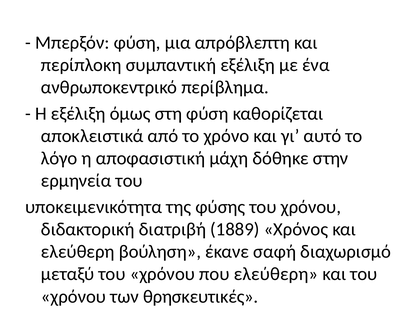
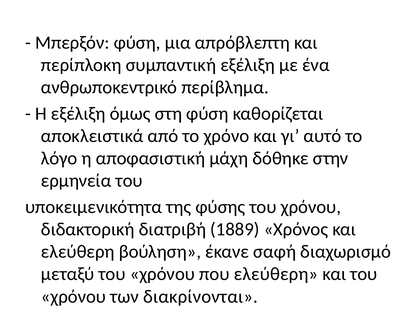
θρησκευτικές: θρησκευτικές -> διακρίνονται
